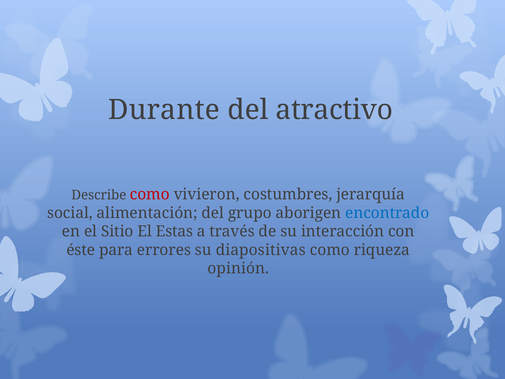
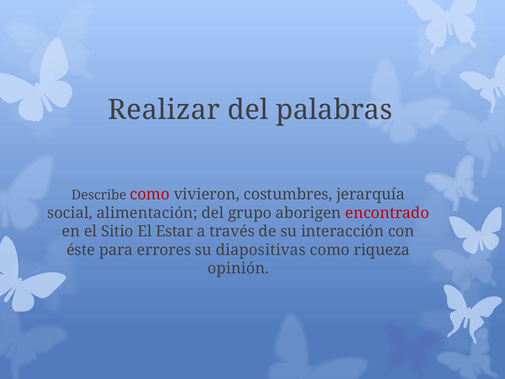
Durante: Durante -> Realizar
atractivo: atractivo -> palabras
encontrado colour: blue -> red
Estas: Estas -> Estar
